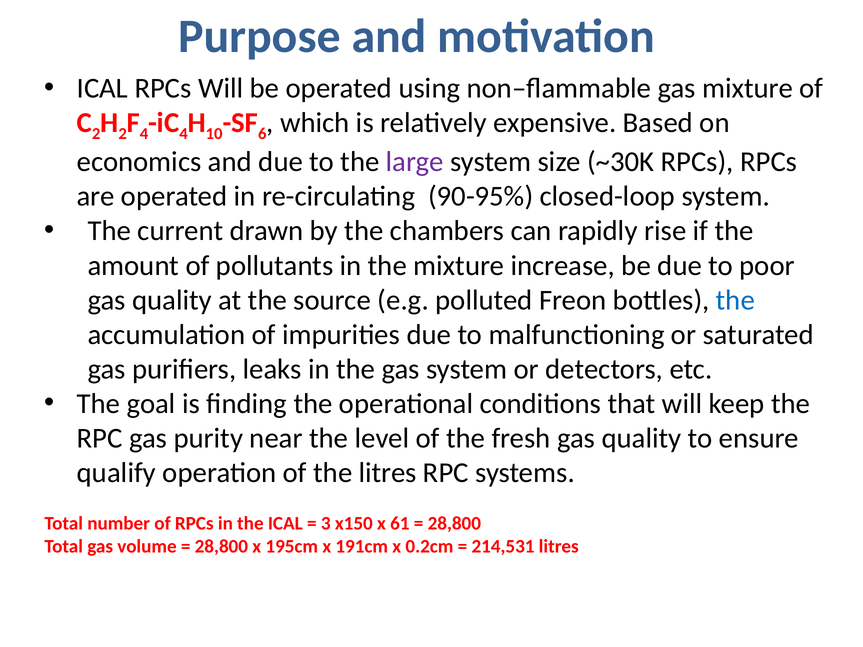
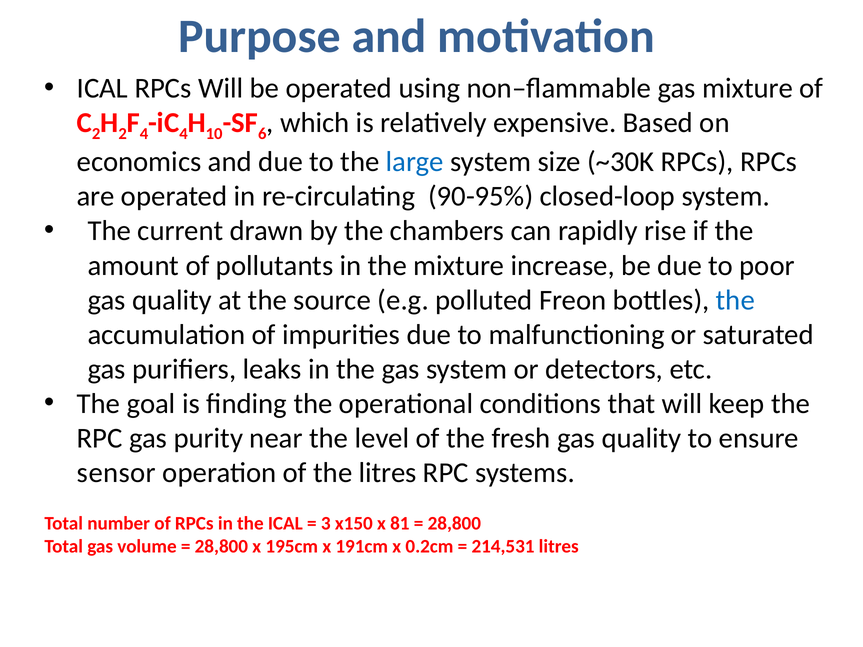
large colour: purple -> blue
qualify: qualify -> sensor
61: 61 -> 81
